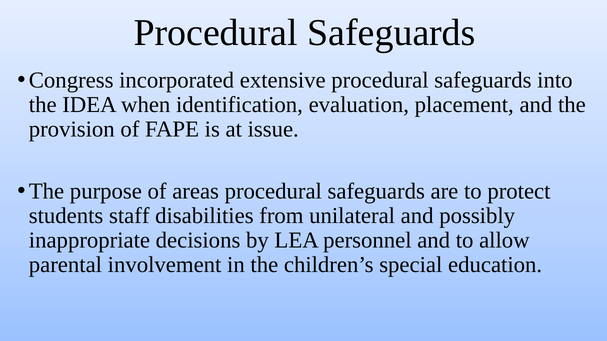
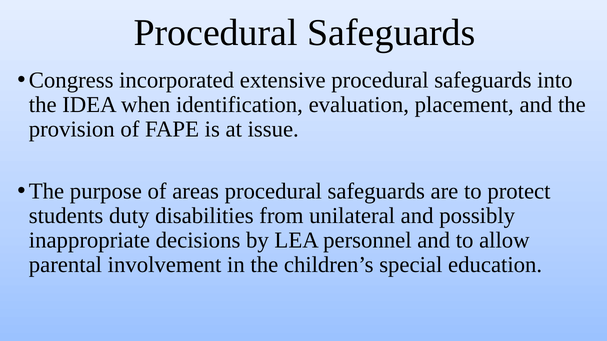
staff: staff -> duty
